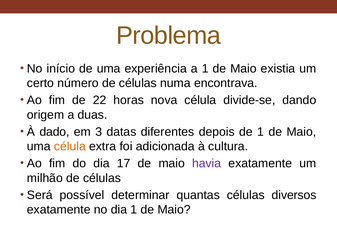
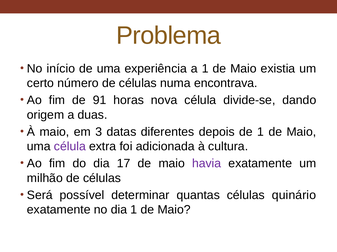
22: 22 -> 91
À dado: dado -> maio
célula at (70, 147) colour: orange -> purple
diversos: diversos -> quinário
